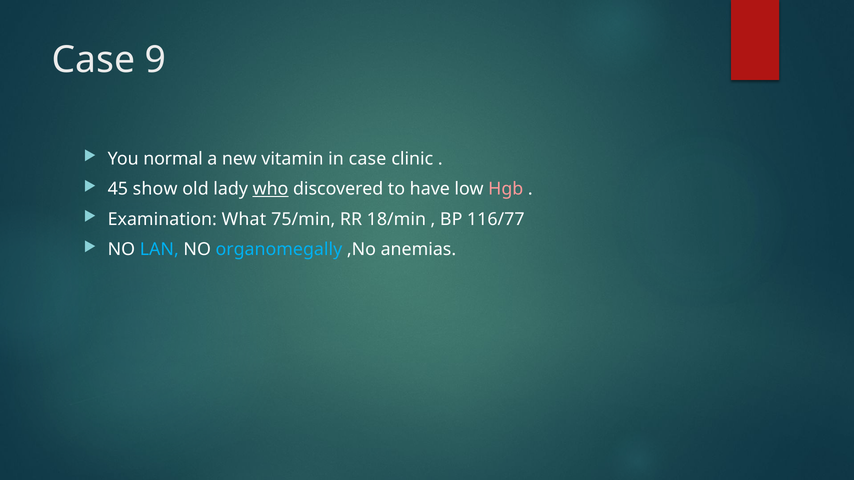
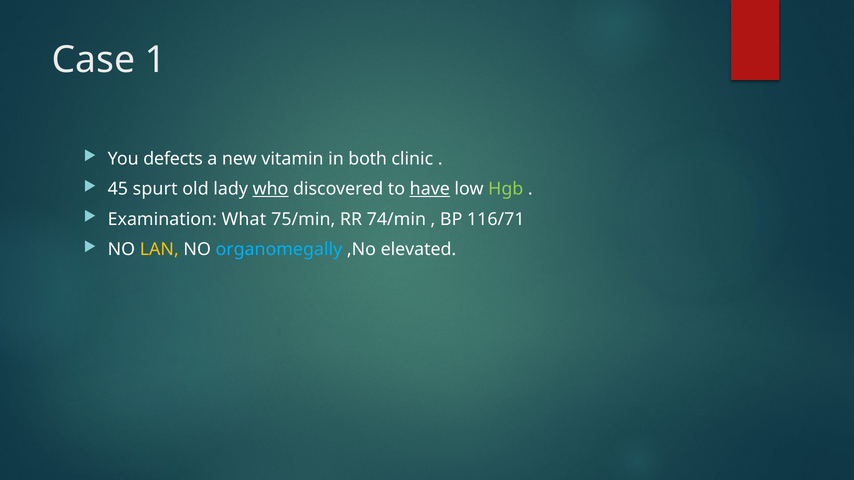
9: 9 -> 1
normal: normal -> defects
in case: case -> both
show: show -> spurt
have underline: none -> present
Hgb colour: pink -> light green
18/min: 18/min -> 74/min
116/77: 116/77 -> 116/71
LAN colour: light blue -> yellow
anemias: anemias -> elevated
